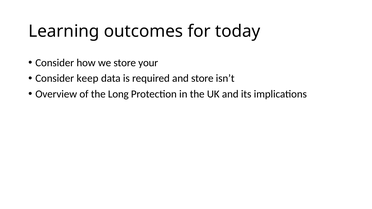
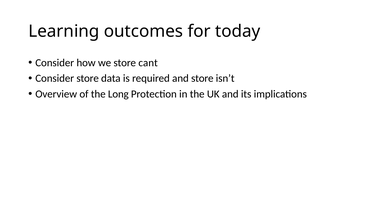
your: your -> cant
Consider keep: keep -> store
